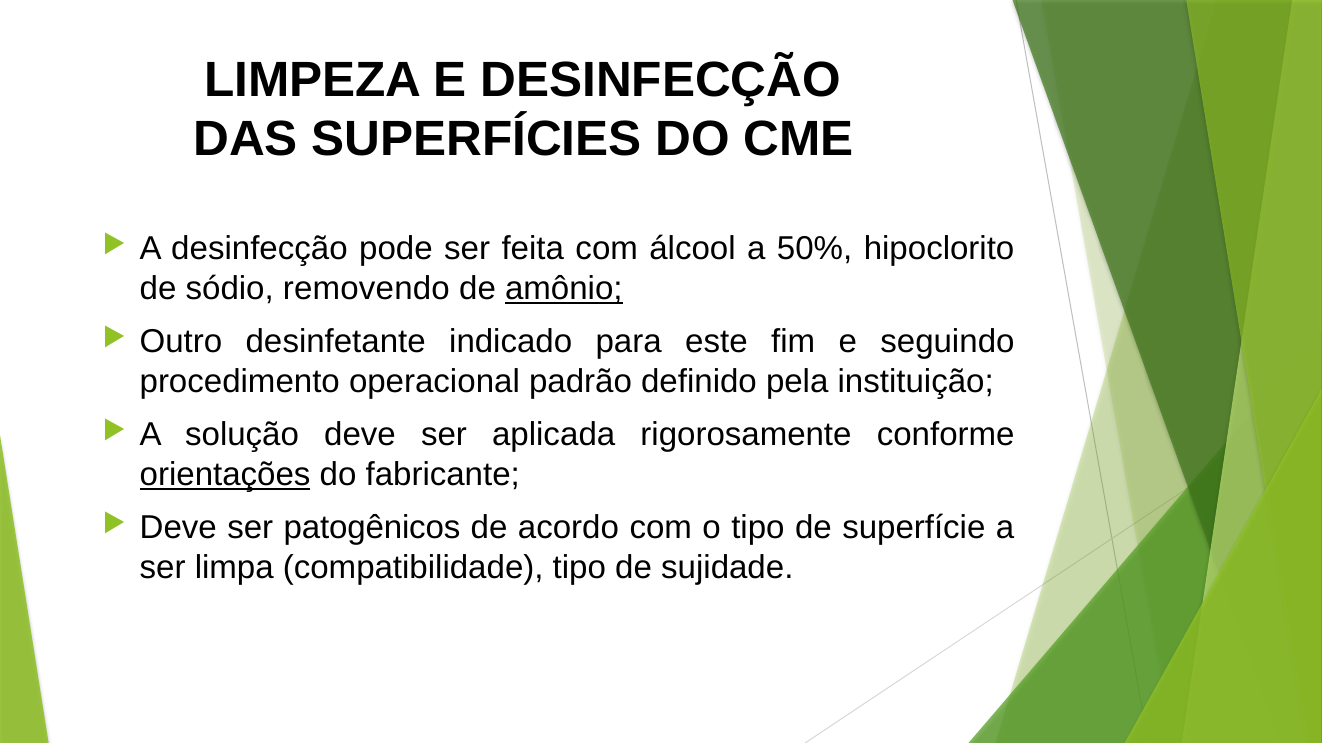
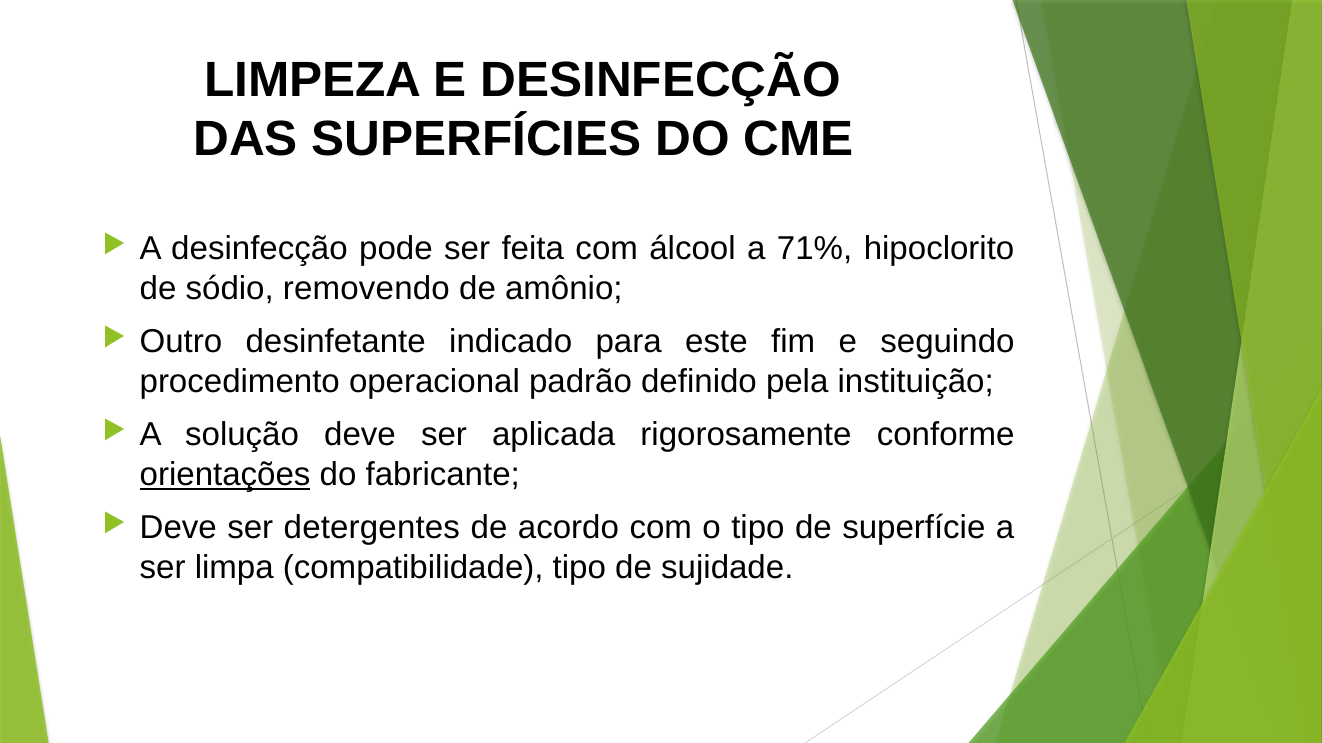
50%: 50% -> 71%
amônio underline: present -> none
patogênicos: patogênicos -> detergentes
